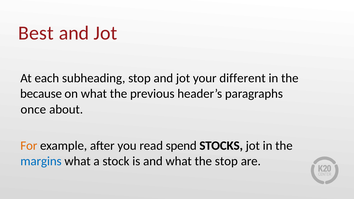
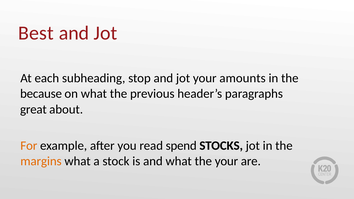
different: different -> amounts
once: once -> great
margins colour: blue -> orange
the stop: stop -> your
